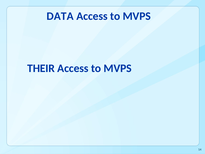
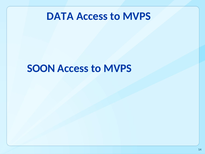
THEIR: THEIR -> SOON
